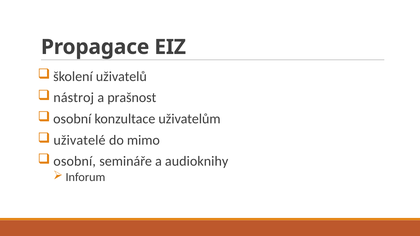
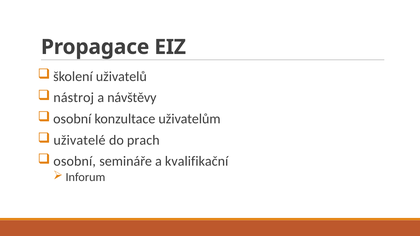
prašnost: prašnost -> návštěvy
mimo: mimo -> prach
audioknihy: audioknihy -> kvalifikační
